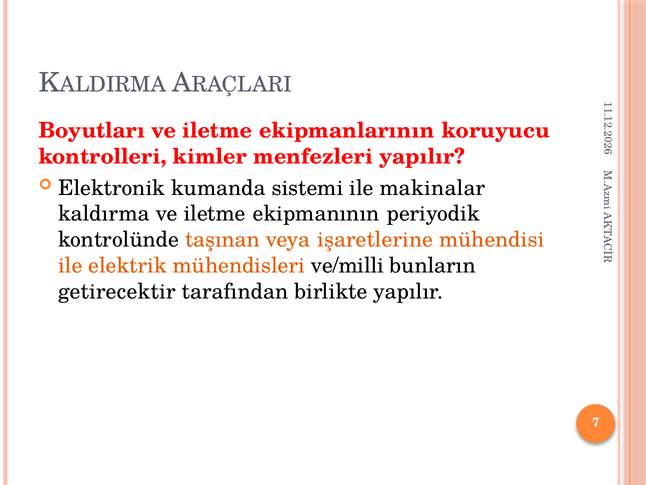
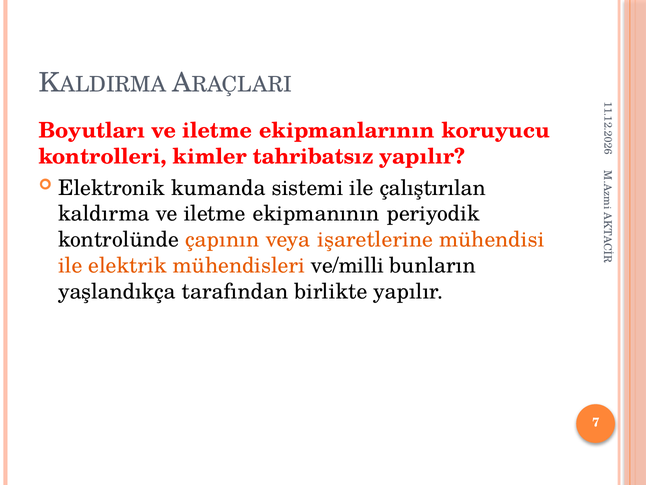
menfezleri: menfezleri -> tahribatsız
makinalar: makinalar -> çalıştırılan
taşınan: taşınan -> çapının
getirecektir: getirecektir -> yaşlandıkça
